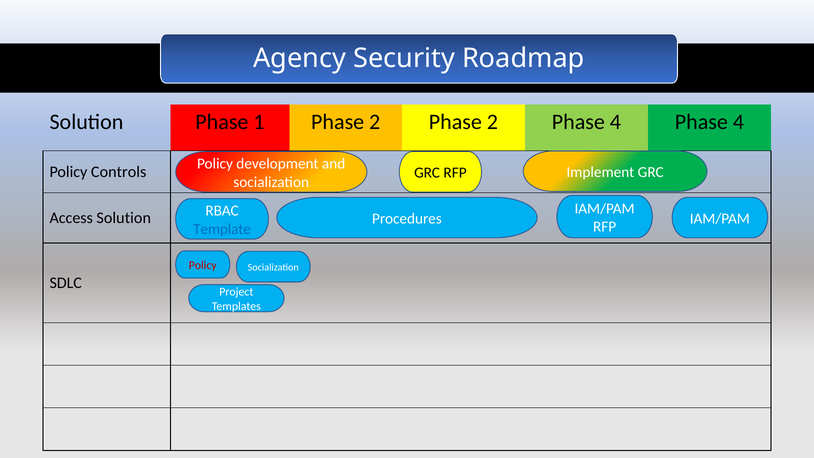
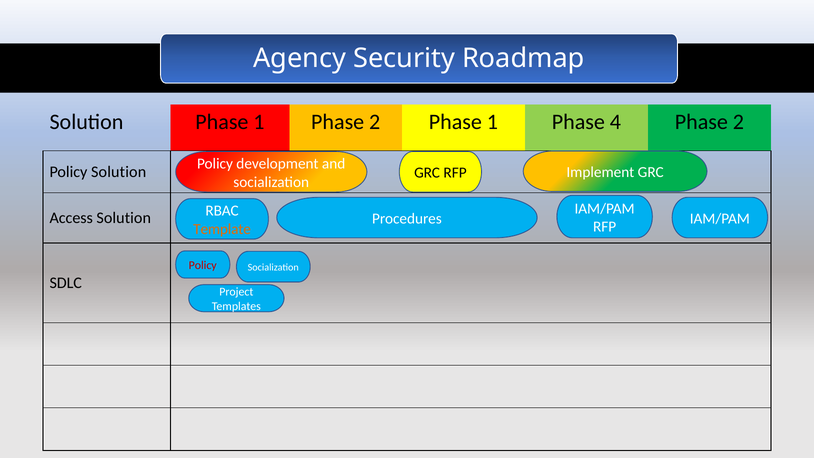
2 at (492, 122): 2 -> 1
4 at (738, 122): 4 -> 2
Policy Controls: Controls -> Solution
Template colour: blue -> orange
